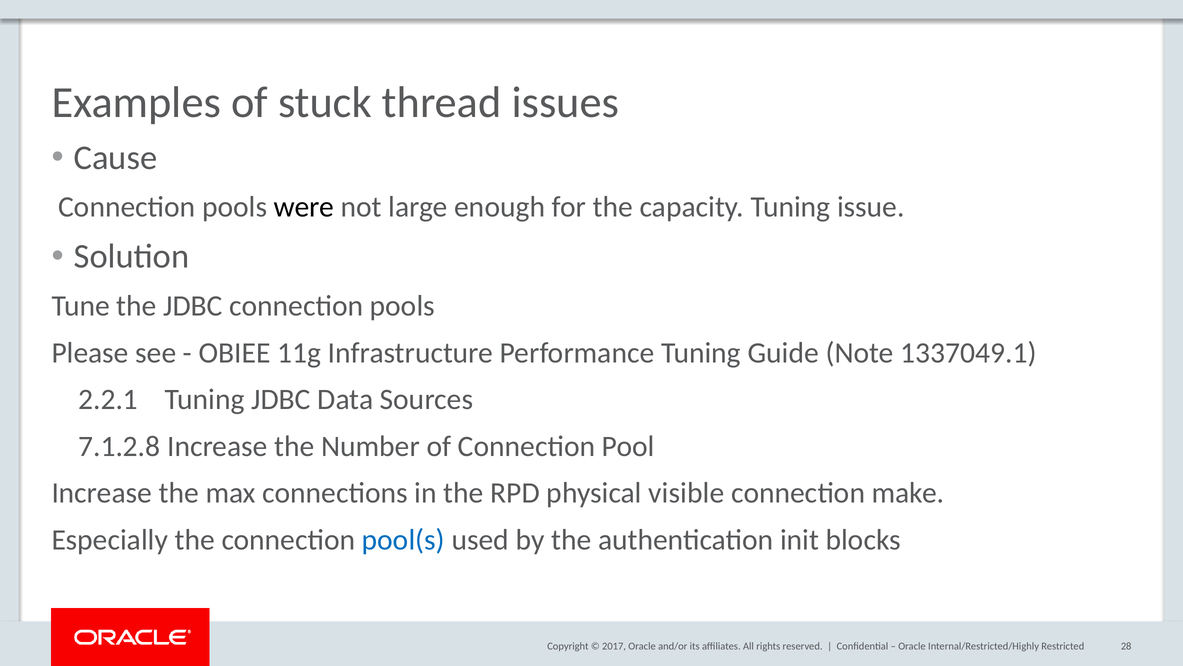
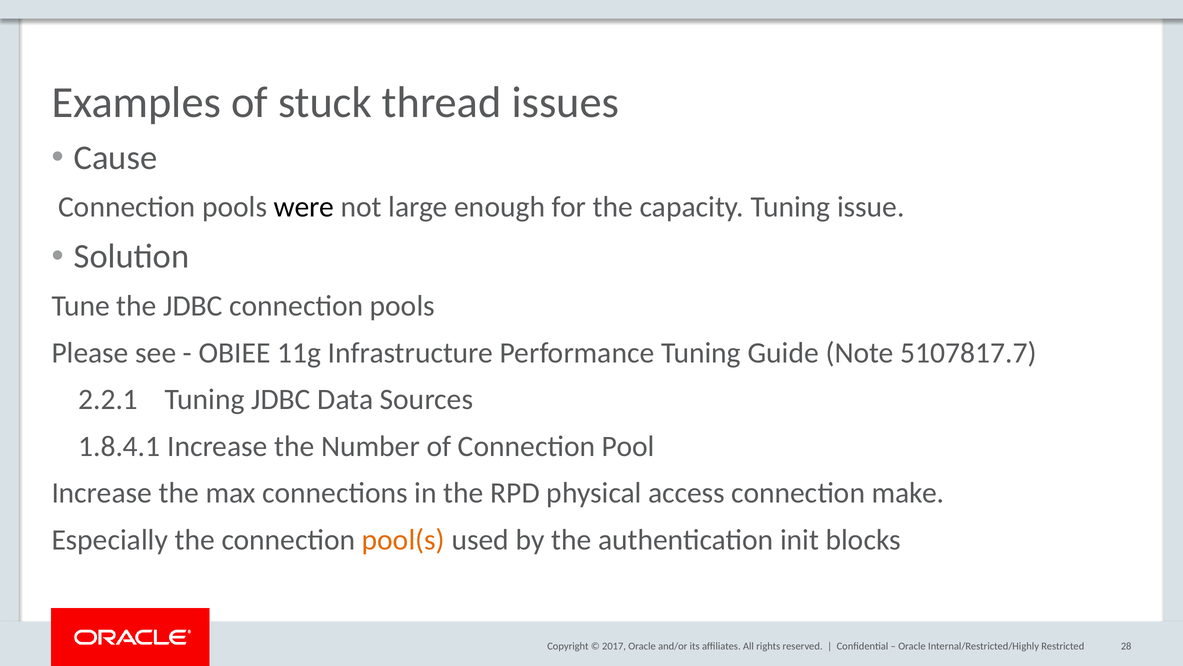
1337049.1: 1337049.1 -> 5107817.7
7.1.2.8: 7.1.2.8 -> 1.8.4.1
visible: visible -> access
pool(s colour: blue -> orange
